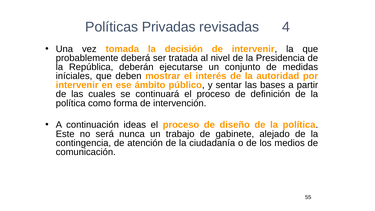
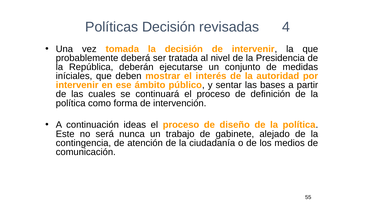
Políticas Privadas: Privadas -> Decisión
